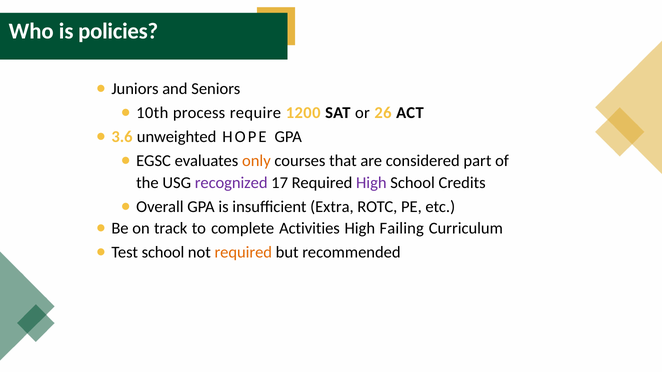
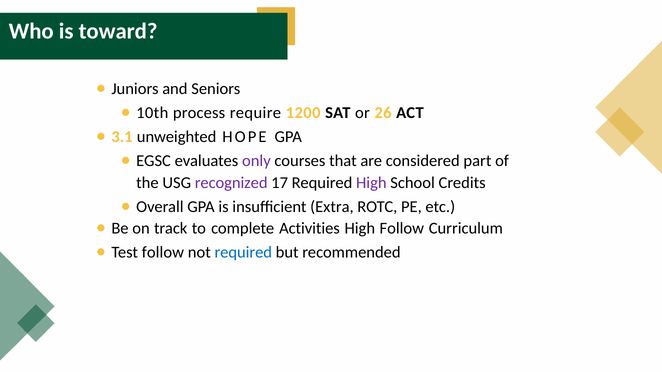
policies: policies -> toward
3.6: 3.6 -> 3.1
only colour: orange -> purple
High Failing: Failing -> Follow
Test school: school -> follow
required at (243, 252) colour: orange -> blue
